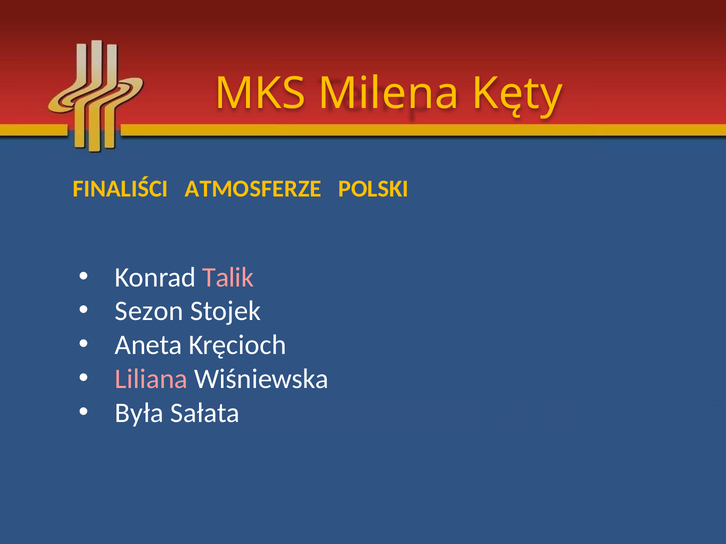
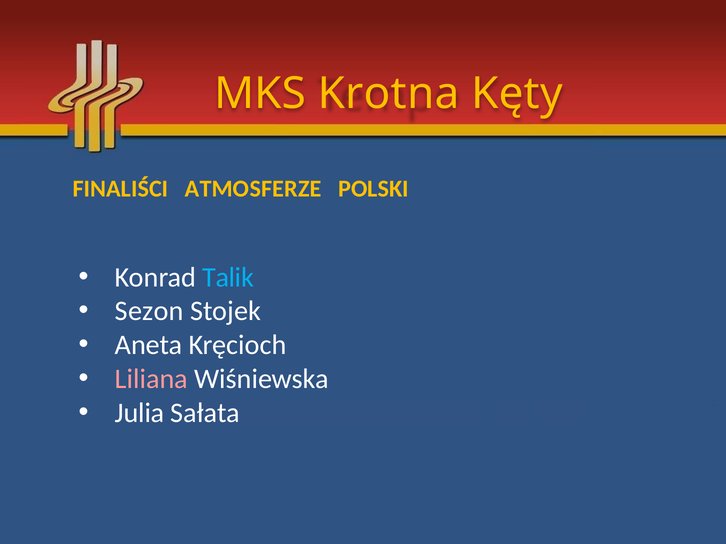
Milena: Milena -> Krotna
Talik colour: pink -> light blue
Była: Była -> Julia
